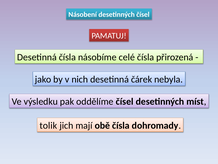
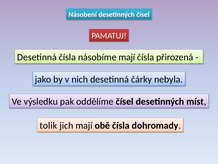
násobíme celé: celé -> mají
čárek: čárek -> čárky
